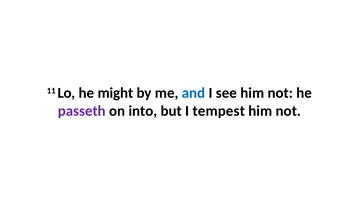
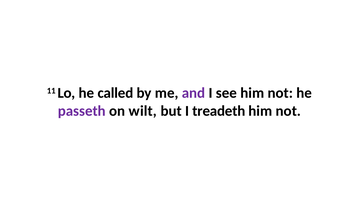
might: might -> called
and colour: blue -> purple
into: into -> wilt
tempest: tempest -> treadeth
